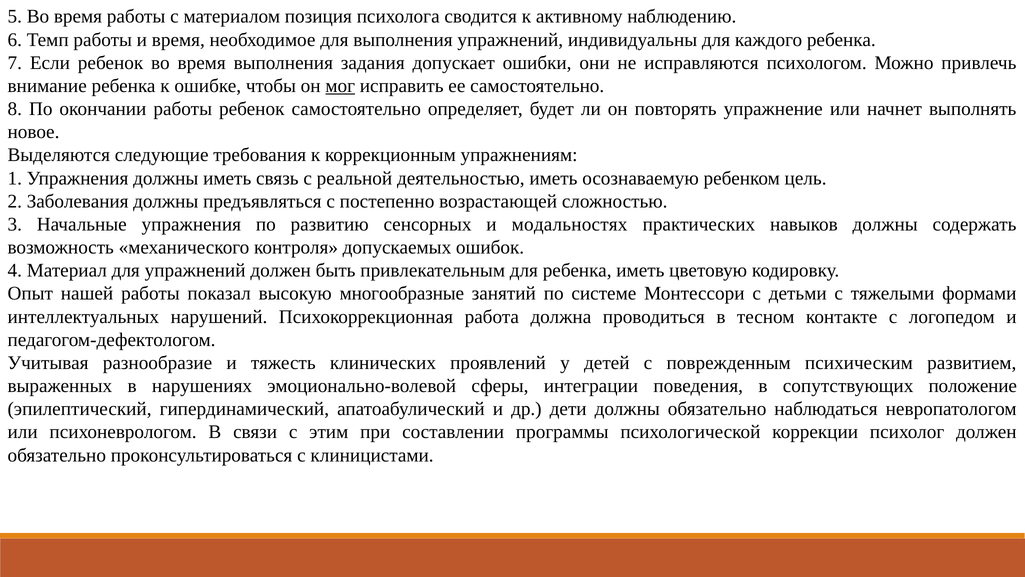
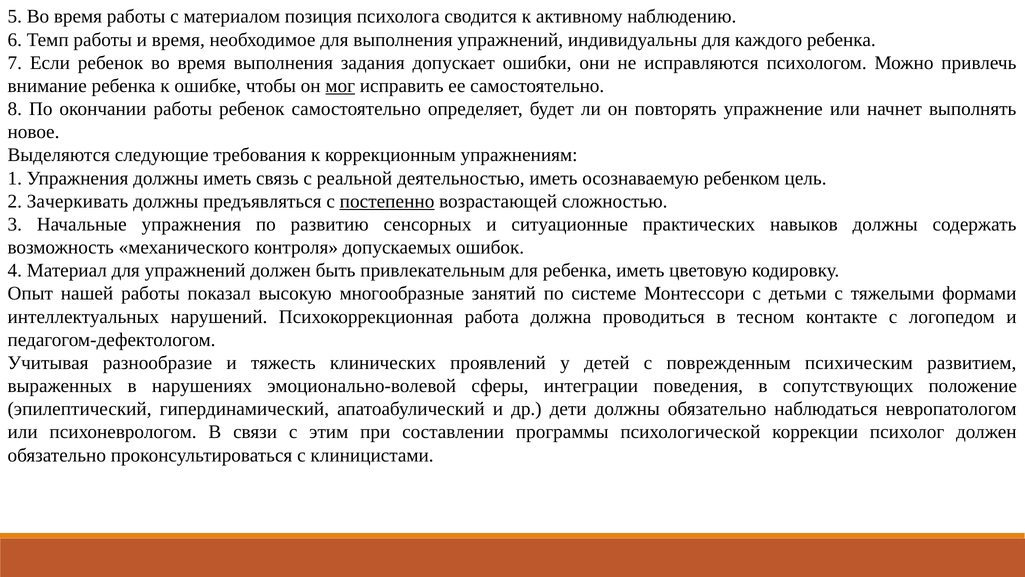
Заболевания: Заболевания -> Зачеркивать
постепенно underline: none -> present
модальностях: модальностях -> ситуационные
